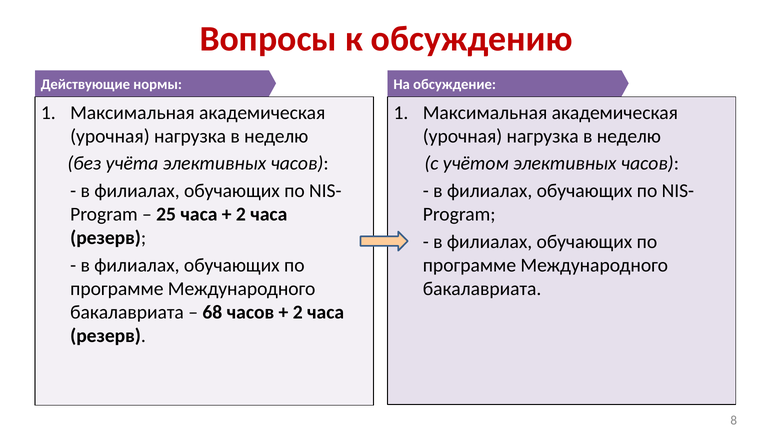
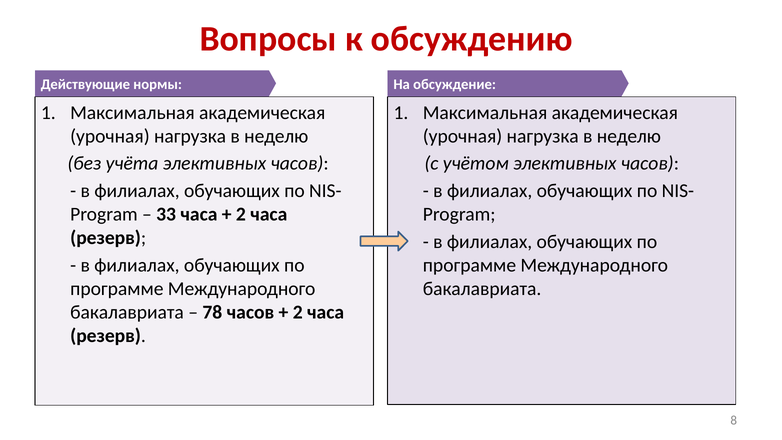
25: 25 -> 33
68: 68 -> 78
